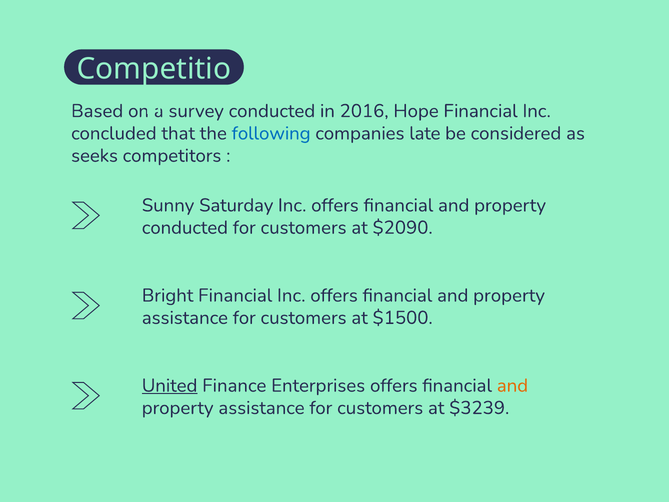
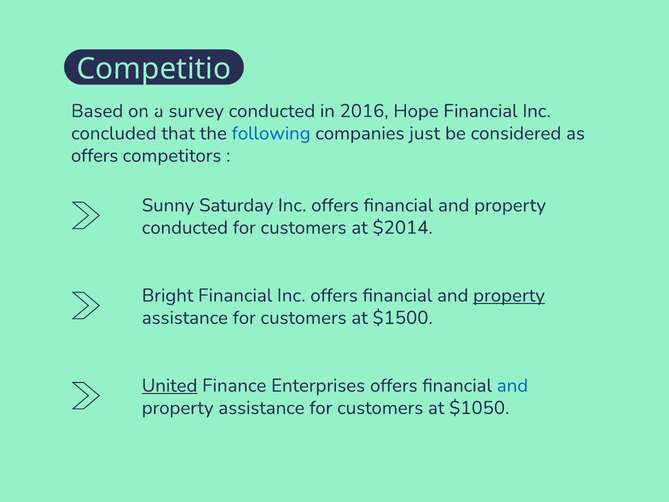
late: late -> just
seeks at (95, 156): seeks -> offers
$2090: $2090 -> $2014
property at (509, 295) underline: none -> present
and at (512, 385) colour: orange -> blue
$3239: $3239 -> $1050
